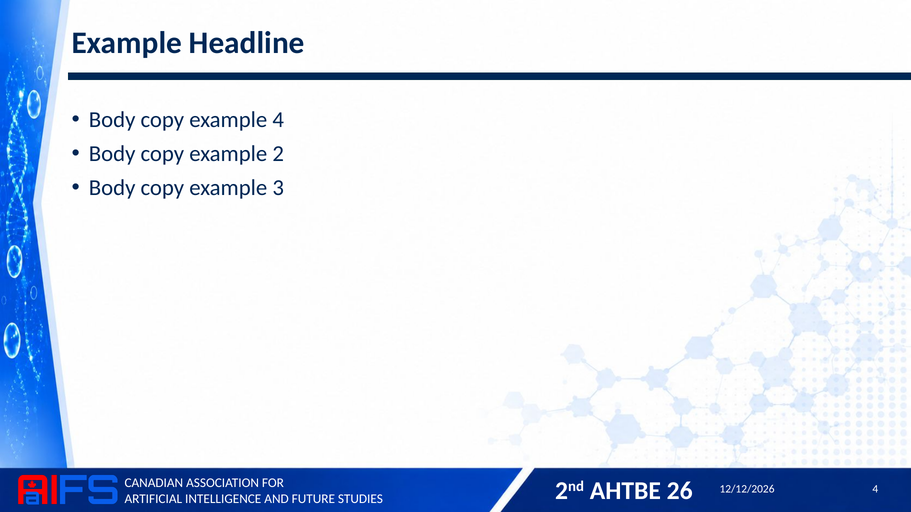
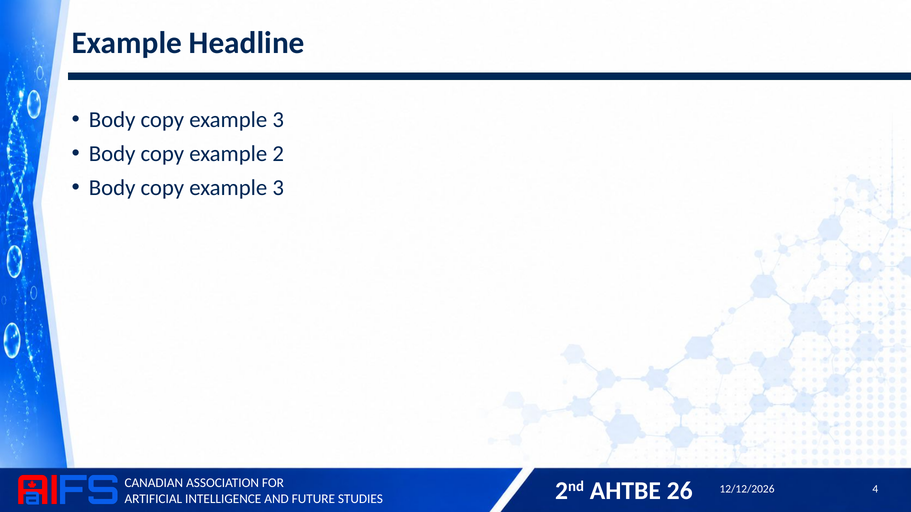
4 at (278, 120): 4 -> 3
